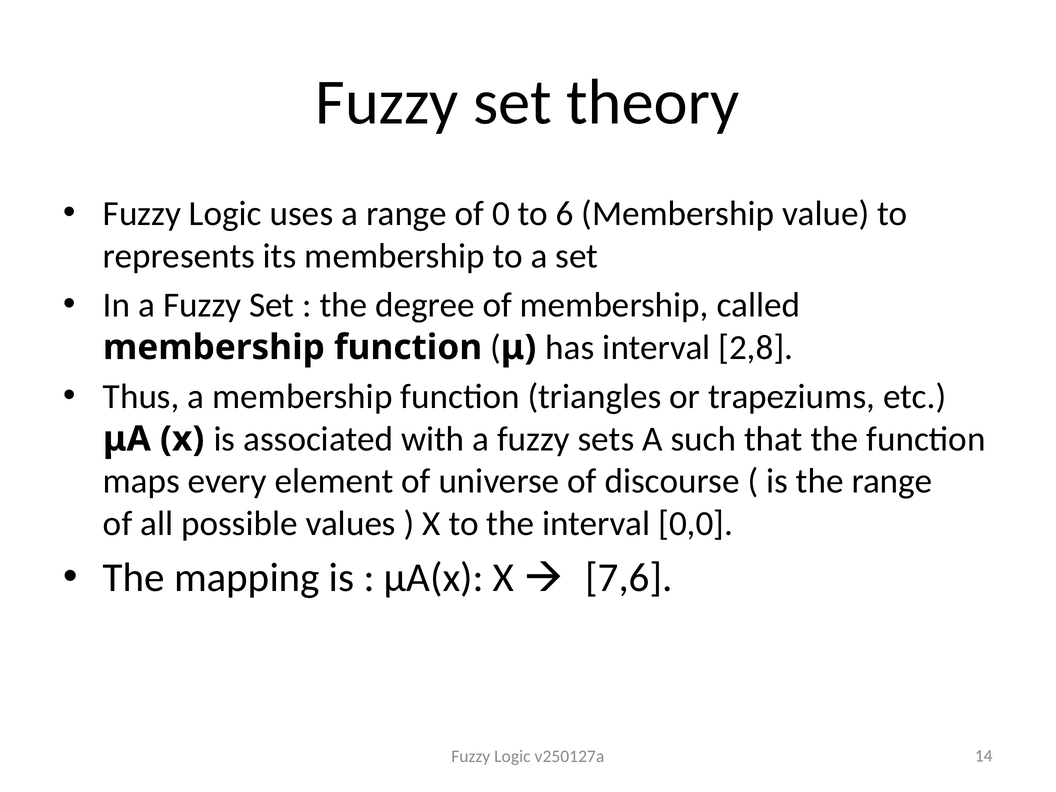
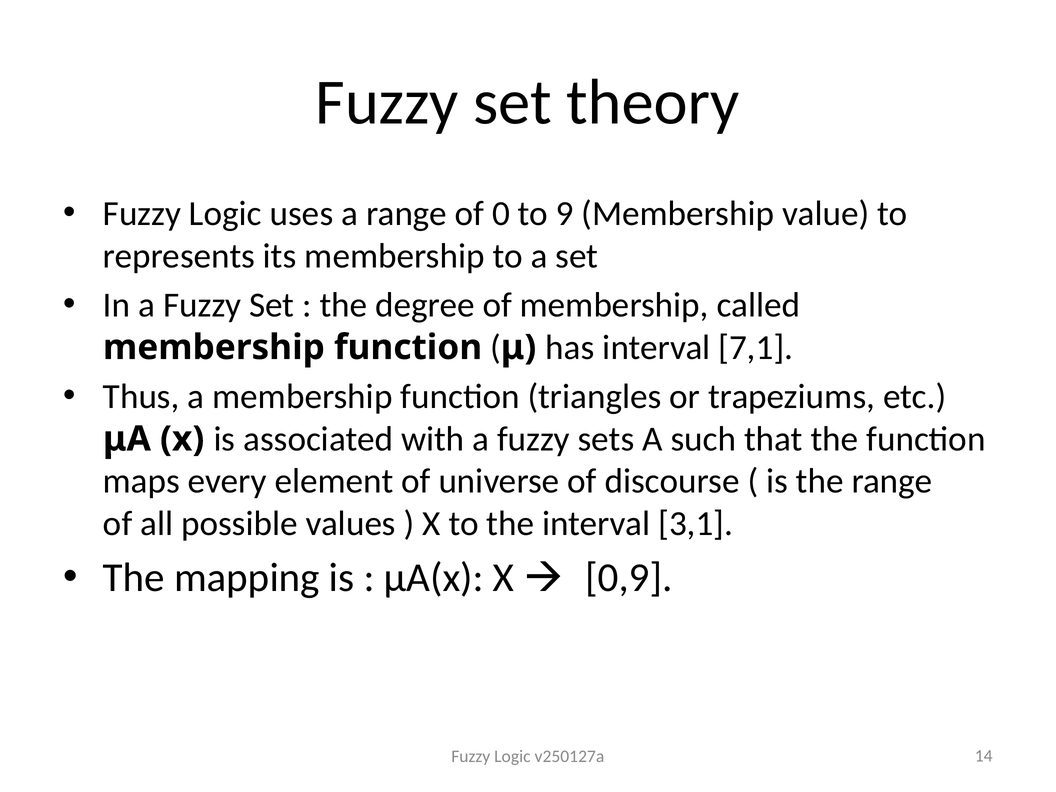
6: 6 -> 9
2,8: 2,8 -> 7,1
0,0: 0,0 -> 3,1
7,6: 7,6 -> 0,9
